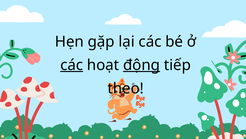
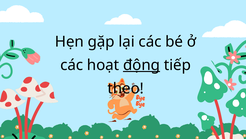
các at (72, 65) underline: present -> none
